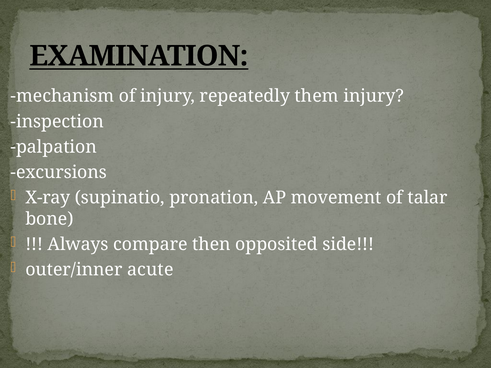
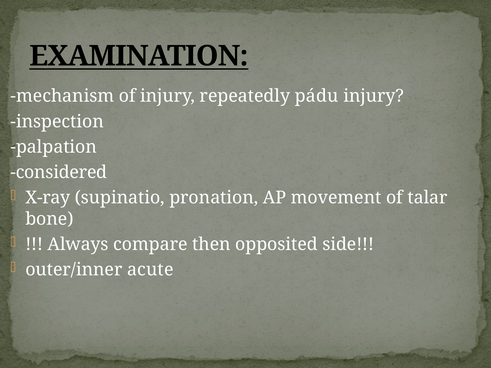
them: them -> pádu
excursions: excursions -> considered
